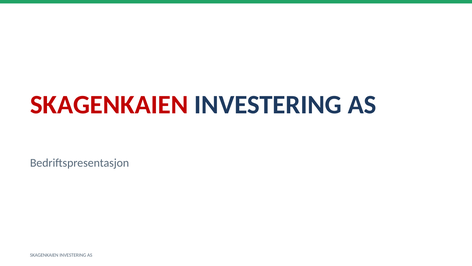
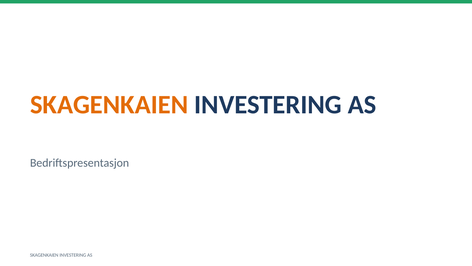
SKAGENKAIEN at (109, 105) colour: red -> orange
